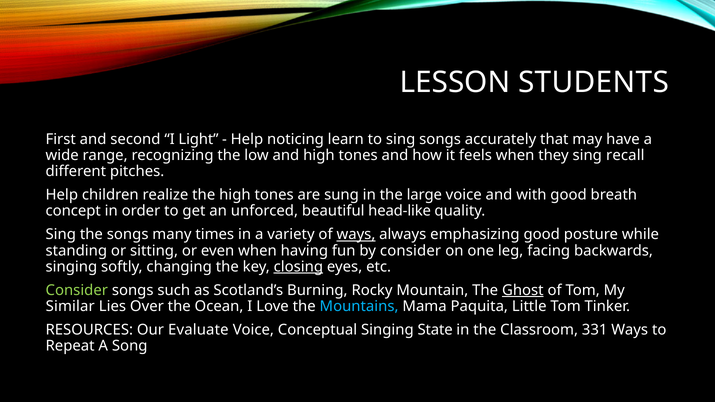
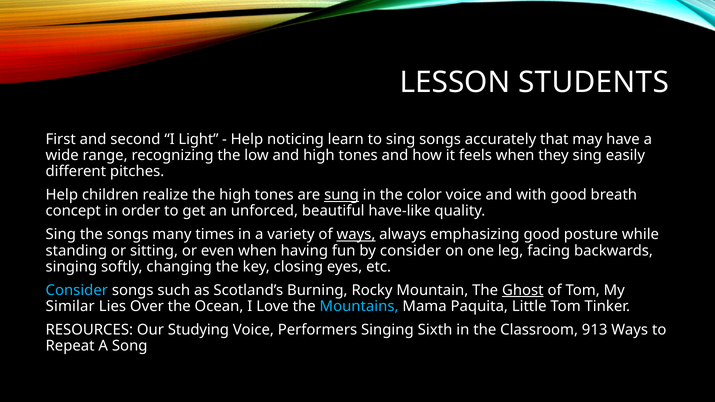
recall: recall -> easily
sung underline: none -> present
large: large -> color
head-like: head-like -> have-like
closing underline: present -> none
Consider at (77, 290) colour: light green -> light blue
Evaluate: Evaluate -> Studying
Conceptual: Conceptual -> Performers
State: State -> Sixth
331: 331 -> 913
